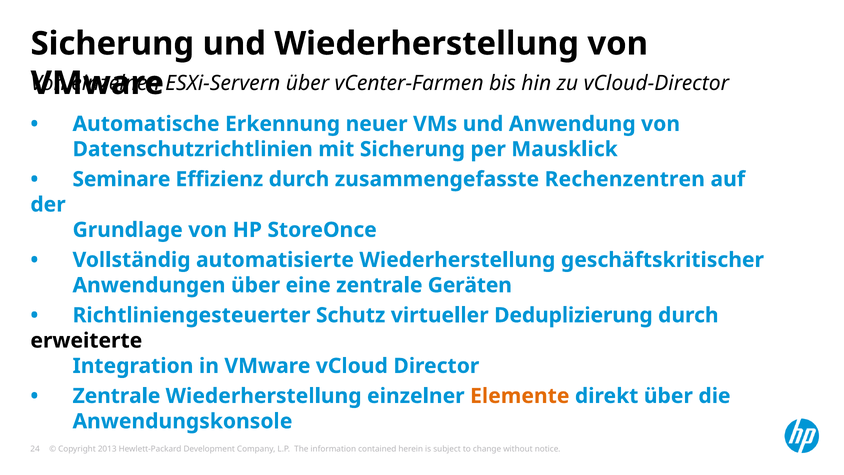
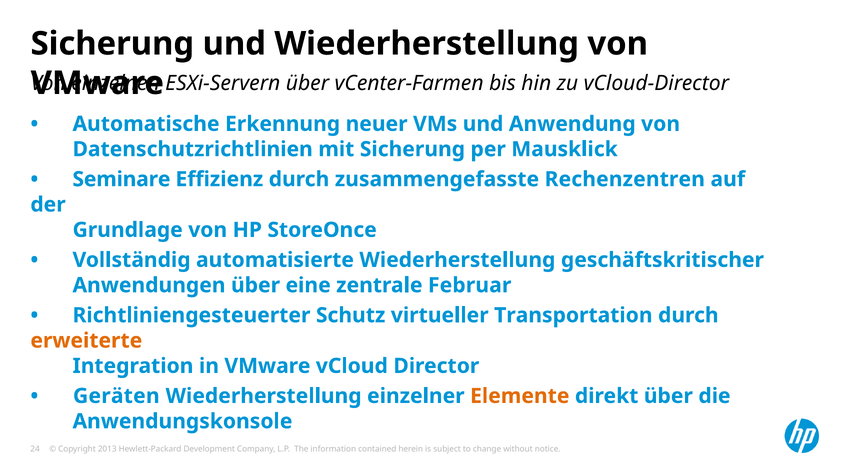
Geräten: Geräten -> Februar
Deduplizierung: Deduplizierung -> Transportation
erweiterte colour: black -> orange
Zentrale at (116, 396): Zentrale -> Geräten
